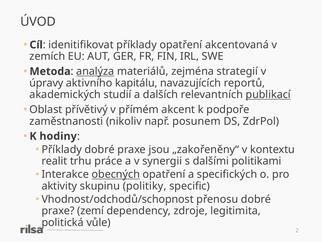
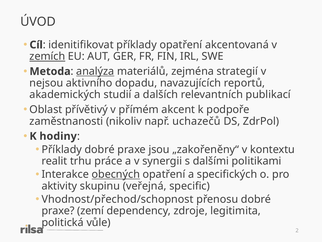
zemích underline: none -> present
úpravy: úpravy -> nejsou
kapitálu: kapitálu -> dopadu
publikací underline: present -> none
posunem: posunem -> uchazečů
politiky: politiky -> veřejná
Vhodnost/odchodů/schopnost: Vhodnost/odchodů/schopnost -> Vhodnost/přechod/schopnost
